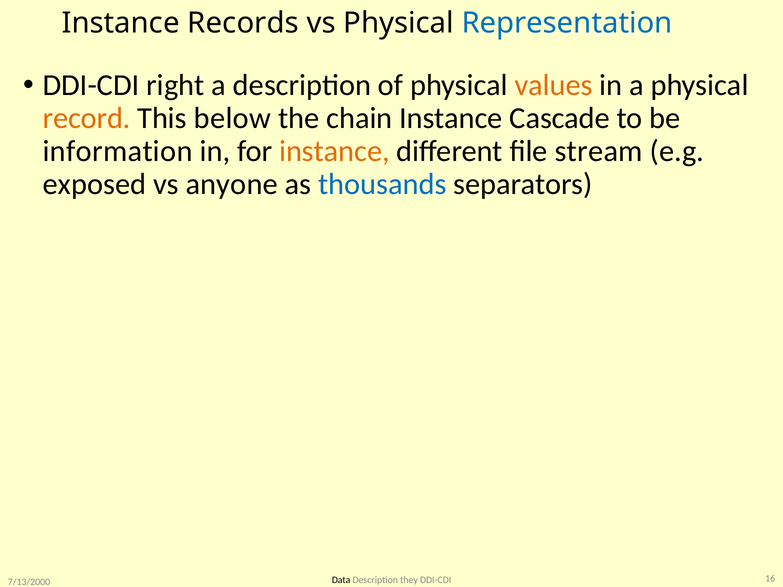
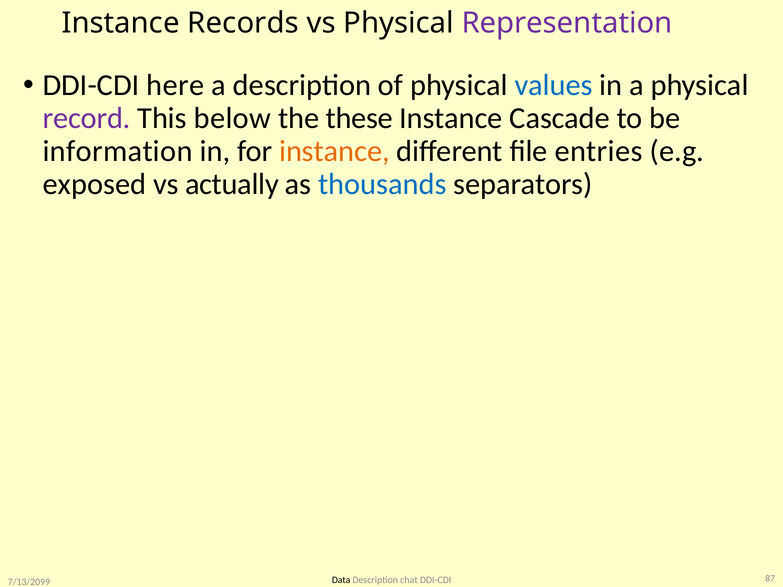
Representation colour: blue -> purple
right: right -> here
values colour: orange -> blue
record colour: orange -> purple
chain: chain -> these
stream: stream -> entries
anyone: anyone -> actually
they: they -> chat
16: 16 -> 87
7/13/2000: 7/13/2000 -> 7/13/2099
